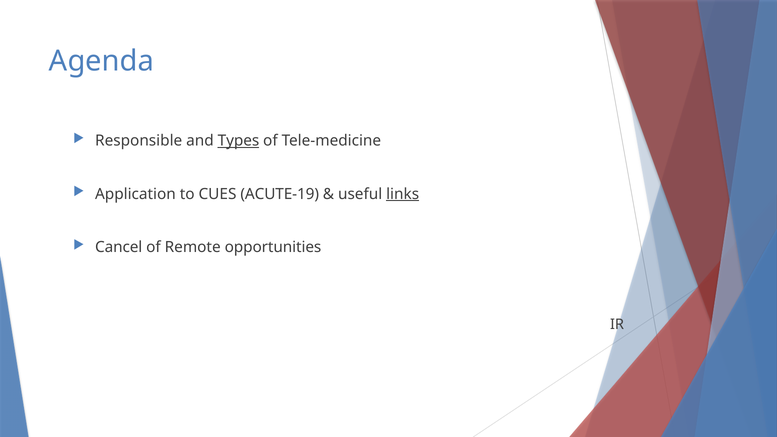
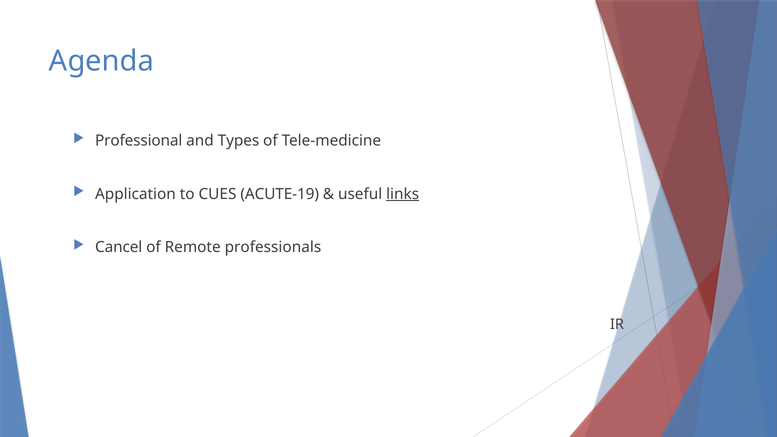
Responsible: Responsible -> Professional
Types underline: present -> none
opportunities: opportunities -> professionals
